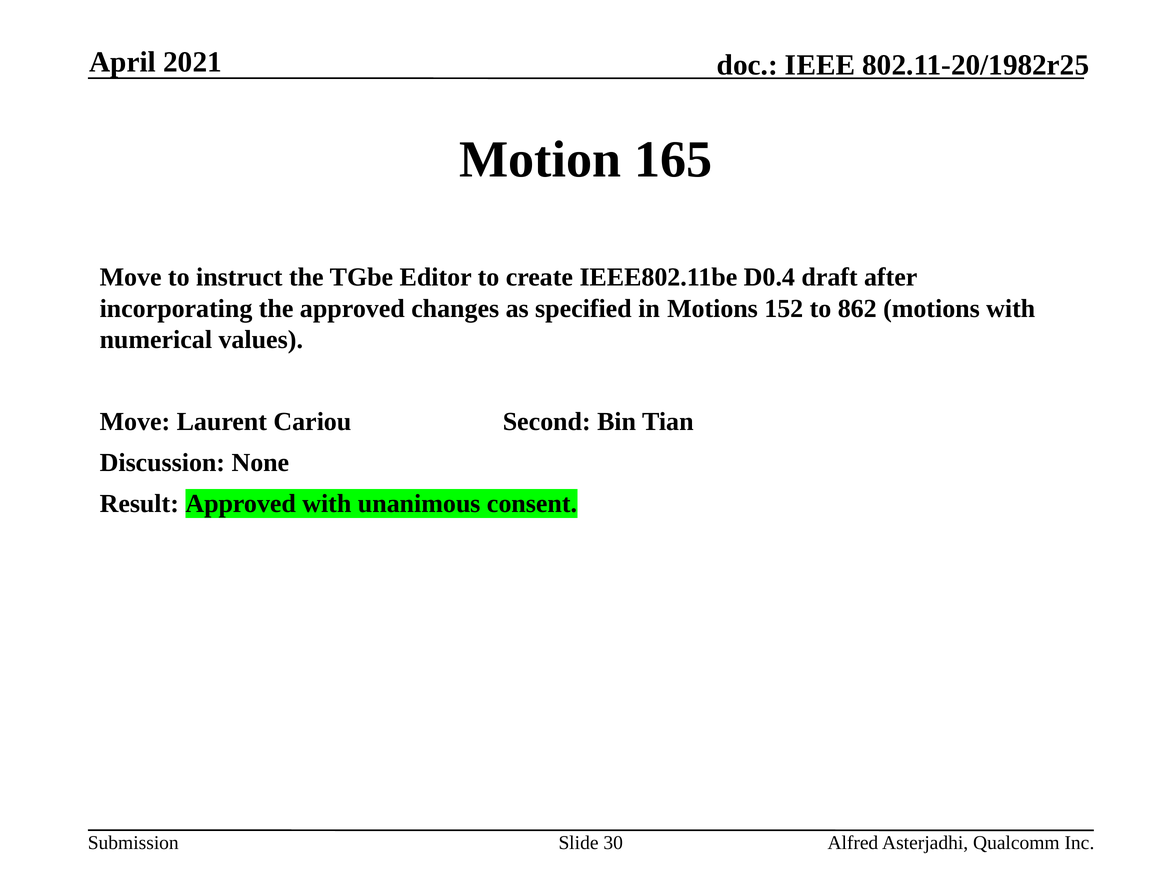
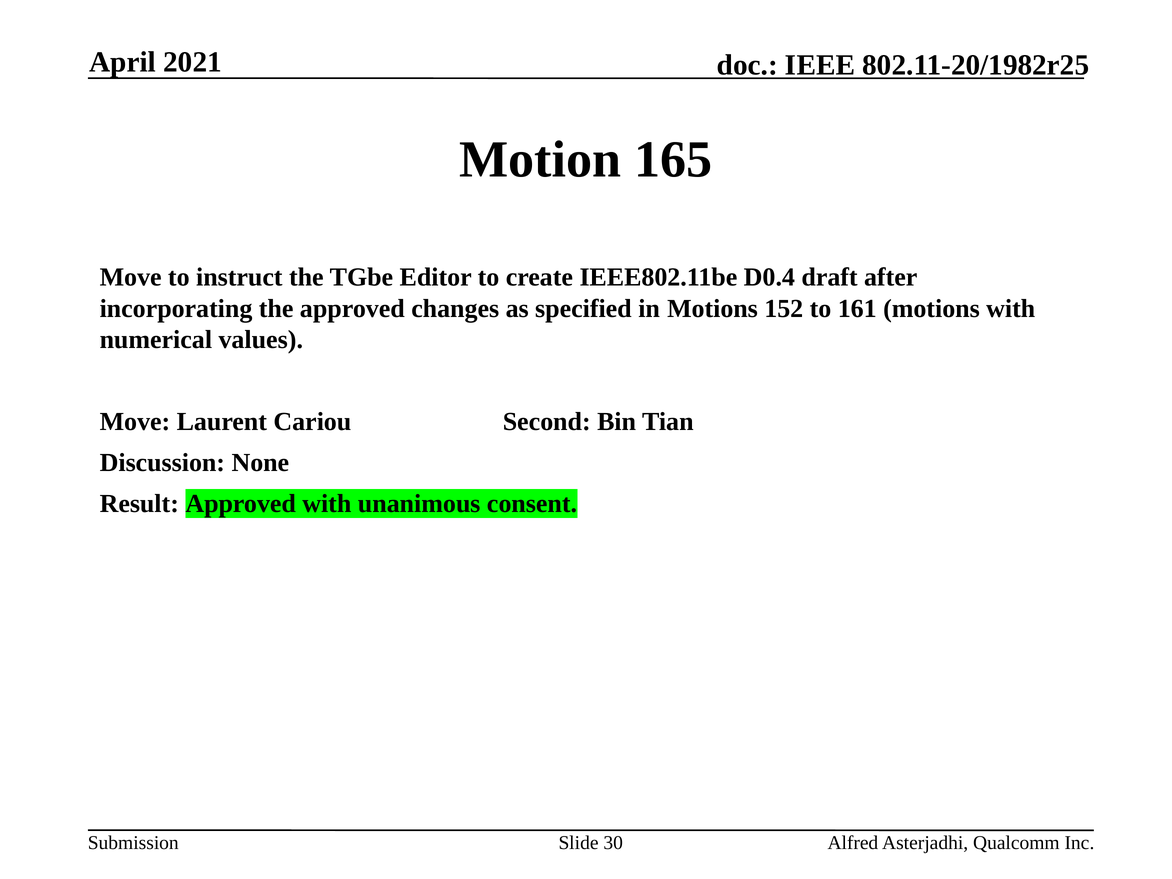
862: 862 -> 161
